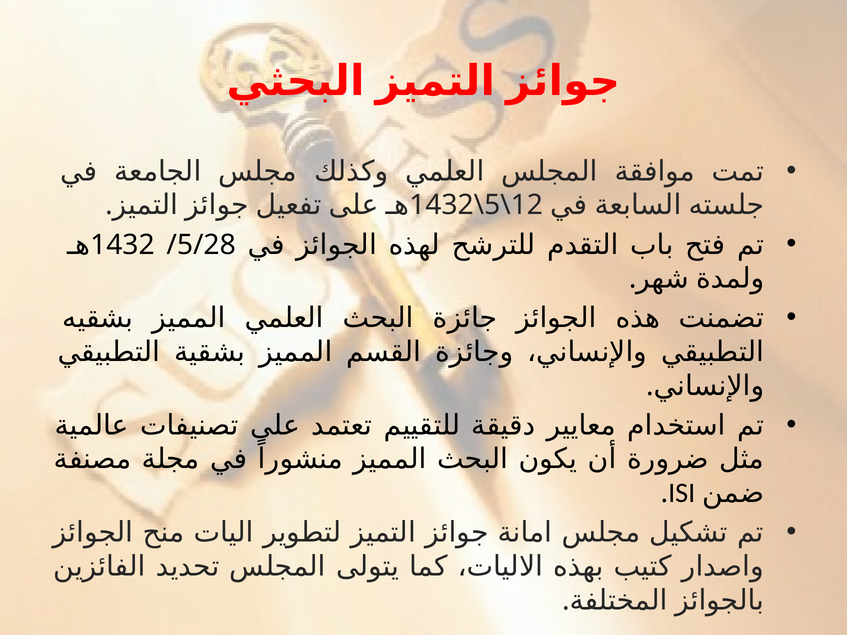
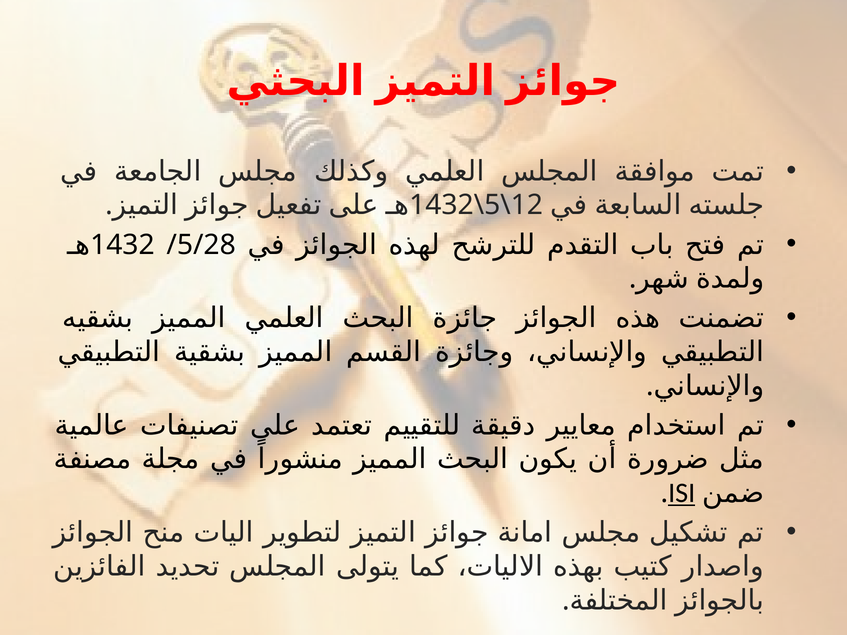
ISI underline: none -> present
